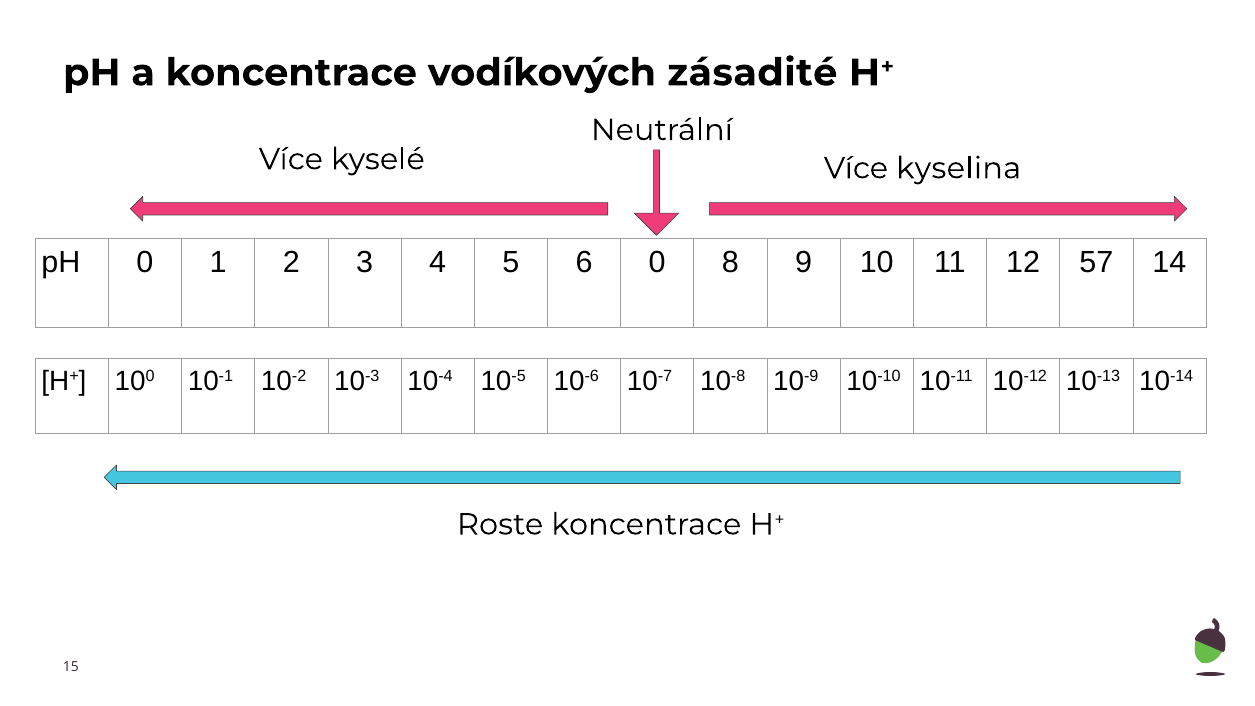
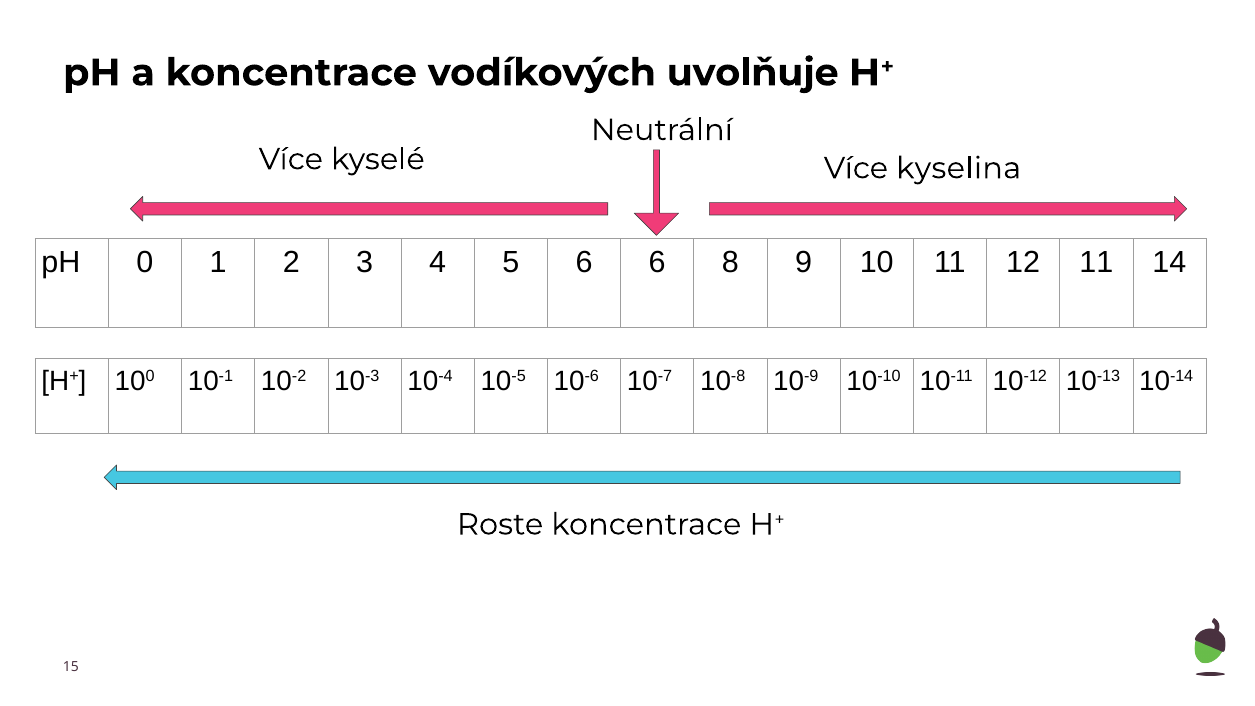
zásadité: zásadité -> uvolňuje
6 0: 0 -> 6
12 57: 57 -> 11
